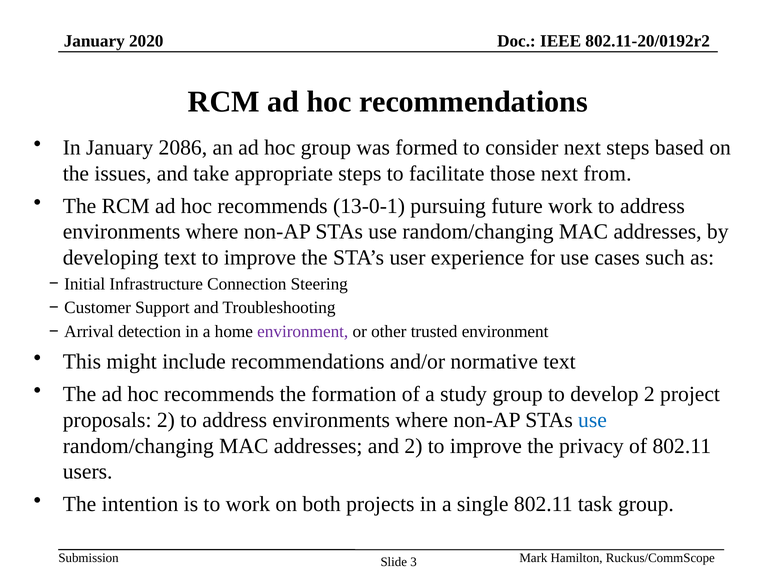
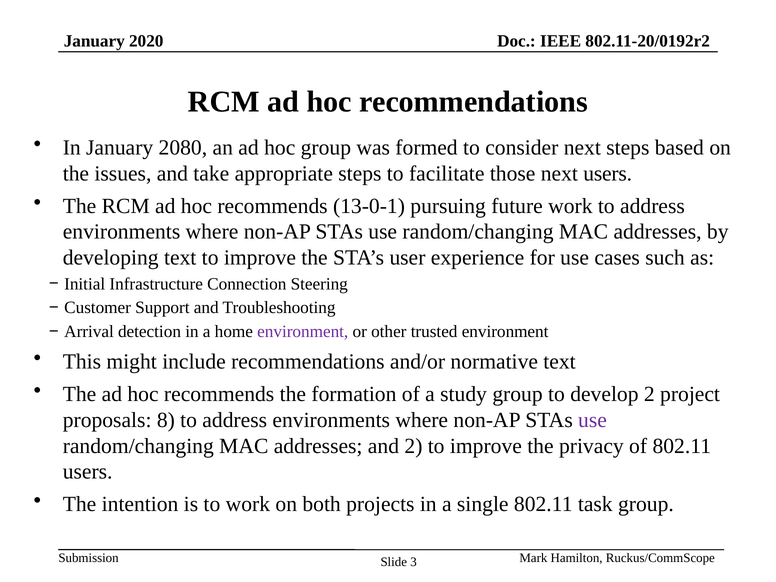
2086: 2086 -> 2080
next from: from -> users
proposals 2: 2 -> 8
use at (592, 420) colour: blue -> purple
